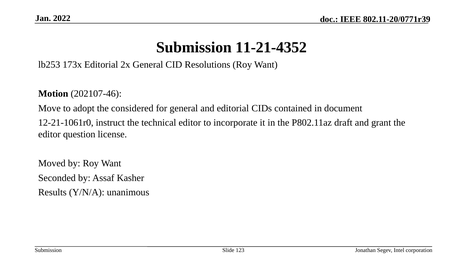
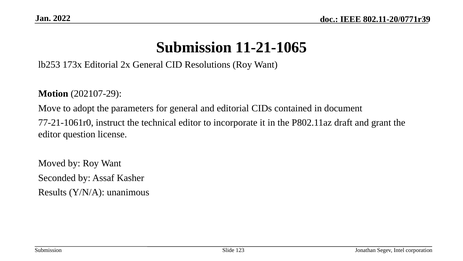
11-21-4352: 11-21-4352 -> 11-21-1065
202107-46: 202107-46 -> 202107-29
considered: considered -> parameters
12-21-1061r0: 12-21-1061r0 -> 77-21-1061r0
